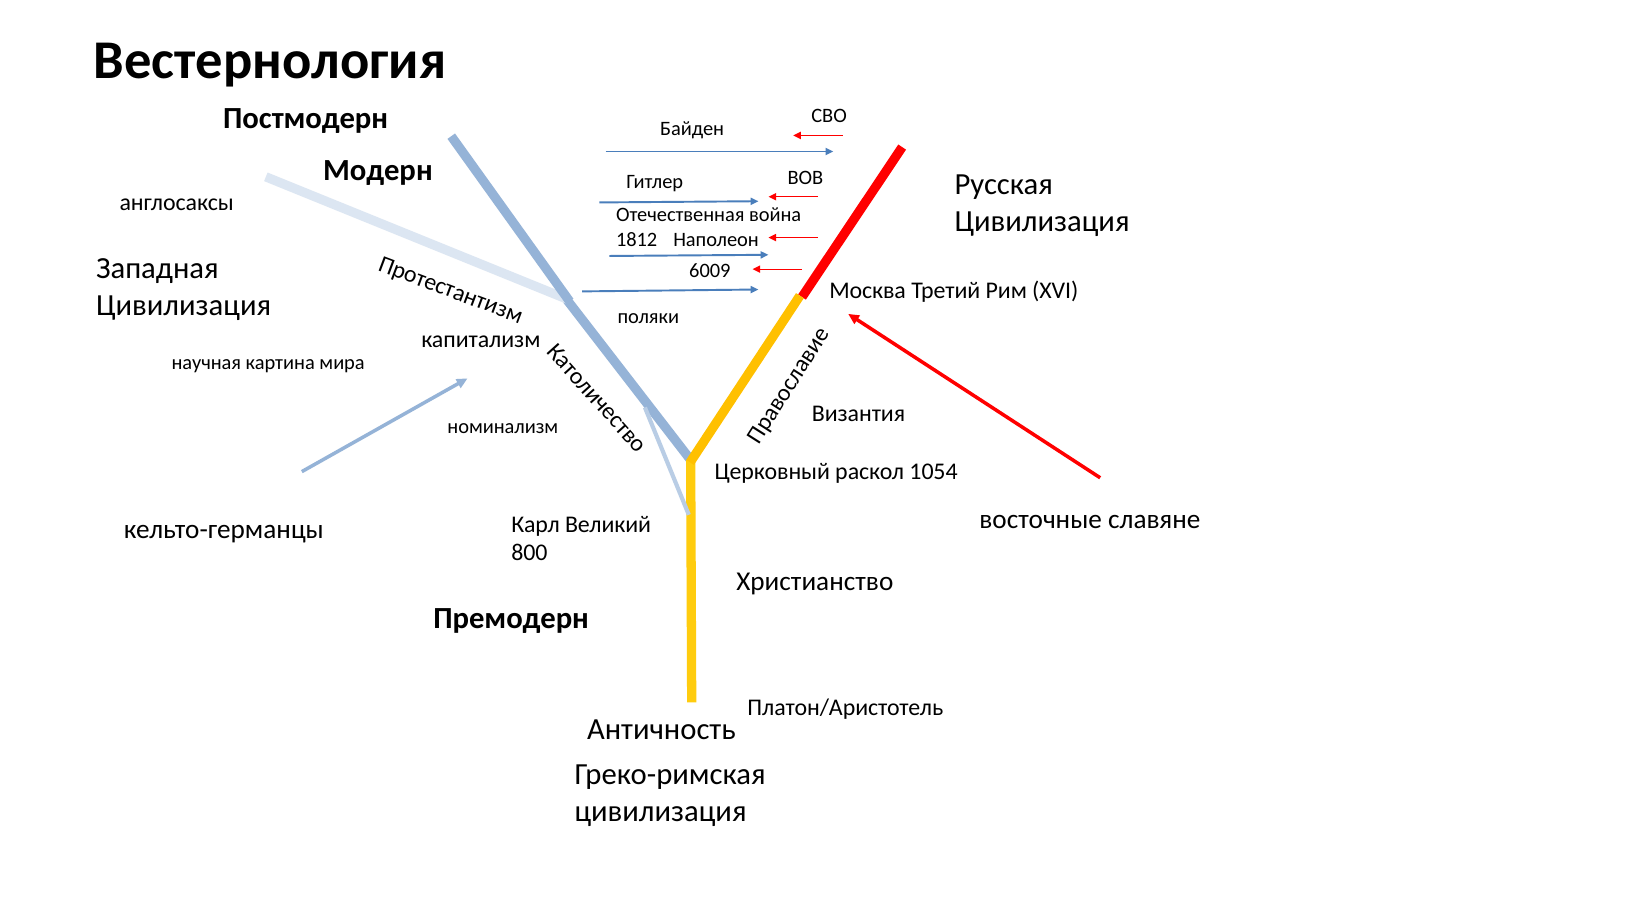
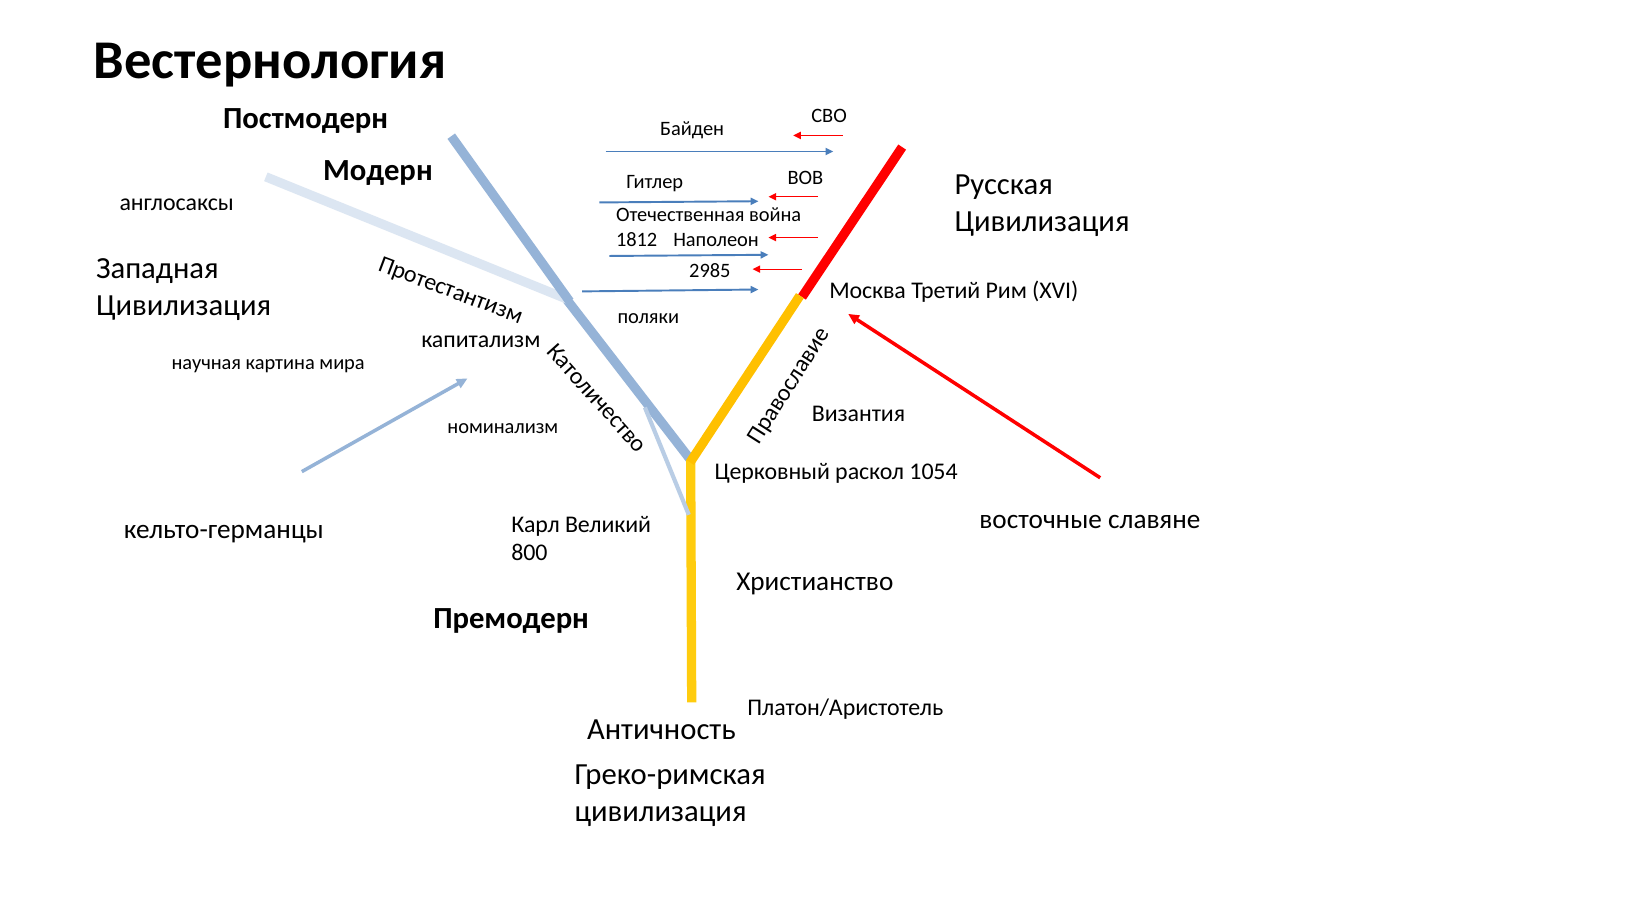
6009: 6009 -> 2985
